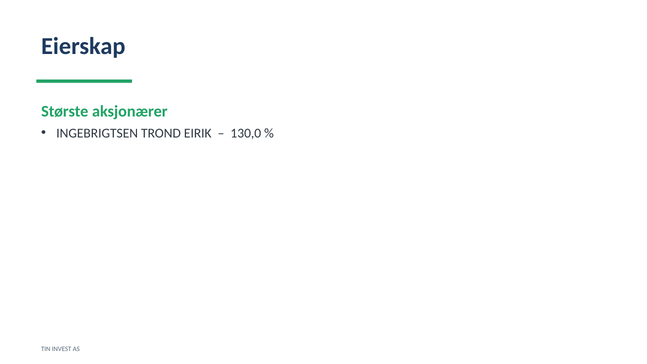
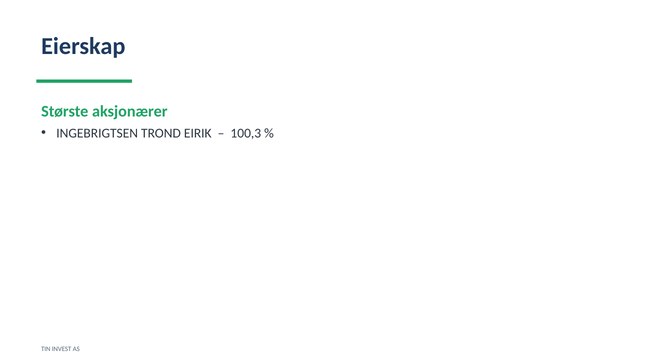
130,0: 130,0 -> 100,3
